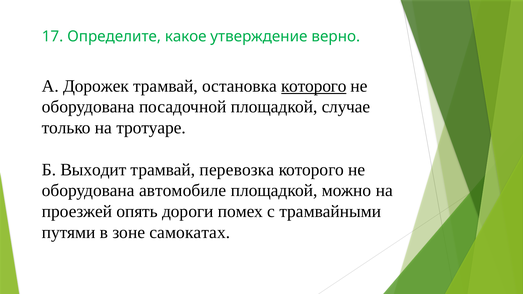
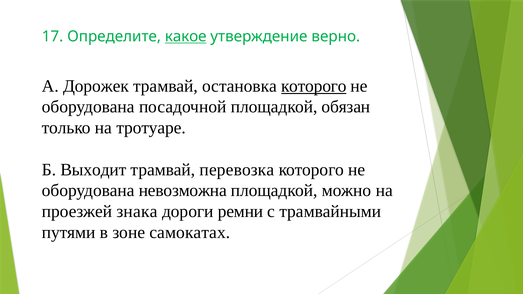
какое underline: none -> present
случае: случае -> обязан
автомобиле: автомобиле -> невозможна
опять: опять -> знака
помех: помех -> ремни
